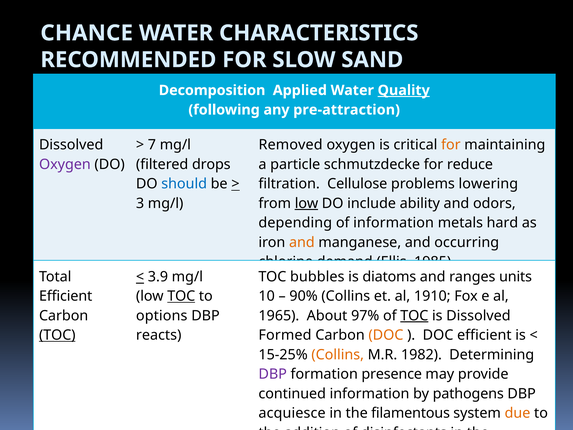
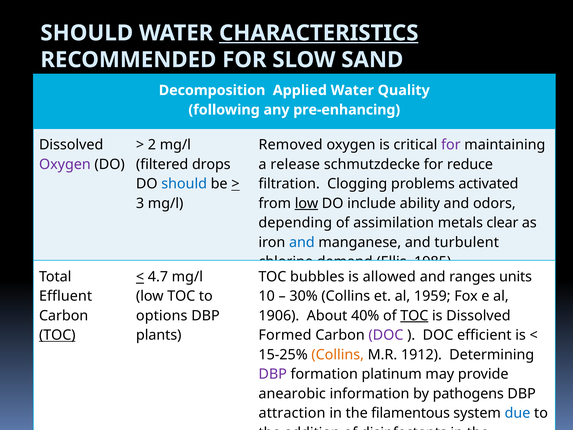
CHANCE at (87, 33): CHANCE -> SHOULD
CHARACTERISTICS underline: none -> present
Quality underline: present -> none
pre-attraction: pre-attraction -> pre-enhancing
7: 7 -> 2
for at (451, 145) colour: orange -> purple
particle: particle -> release
Cellulose: Cellulose -> Clogging
lowering: lowering -> activated
of information: information -> assimilation
hard: hard -> clear
and at (302, 242) colour: orange -> blue
occurring: occurring -> turbulent
3.9: 3.9 -> 4.7
diatoms: diatoms -> allowed
Efficient at (66, 296): Efficient -> Effluent
TOC at (181, 296) underline: present -> none
90%: 90% -> 30%
1910: 1910 -> 1959
1965: 1965 -> 1906
97%: 97% -> 40%
reacts: reacts -> plants
DOC at (386, 335) colour: orange -> purple
1982: 1982 -> 1912
formation presence: presence -> platinum
continued: continued -> anearobic
acquiesce: acquiesce -> attraction
due colour: orange -> blue
